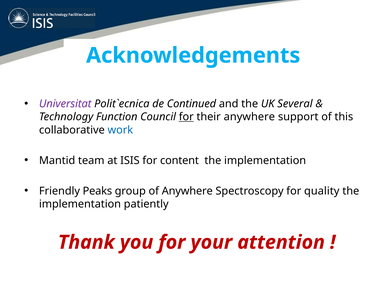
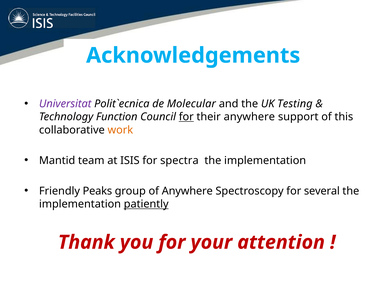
Continued: Continued -> Molecular
Several: Several -> Testing
work colour: blue -> orange
content: content -> spectra
quality: quality -> several
patiently underline: none -> present
